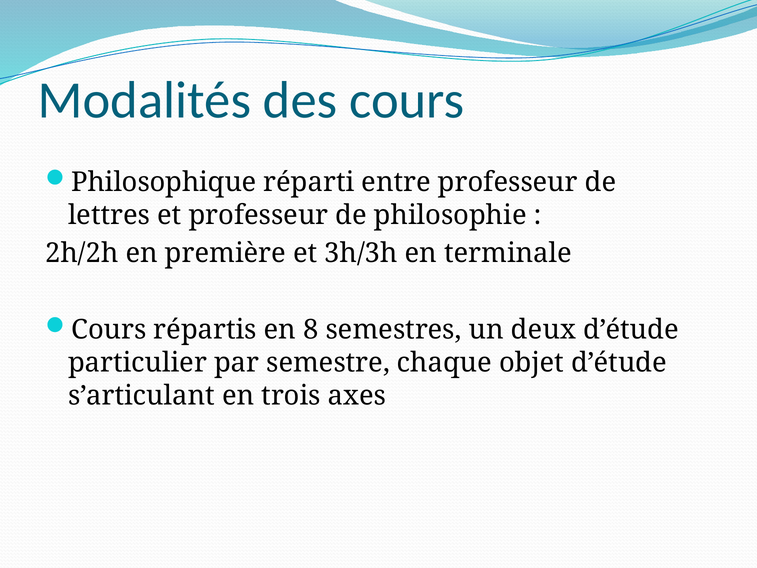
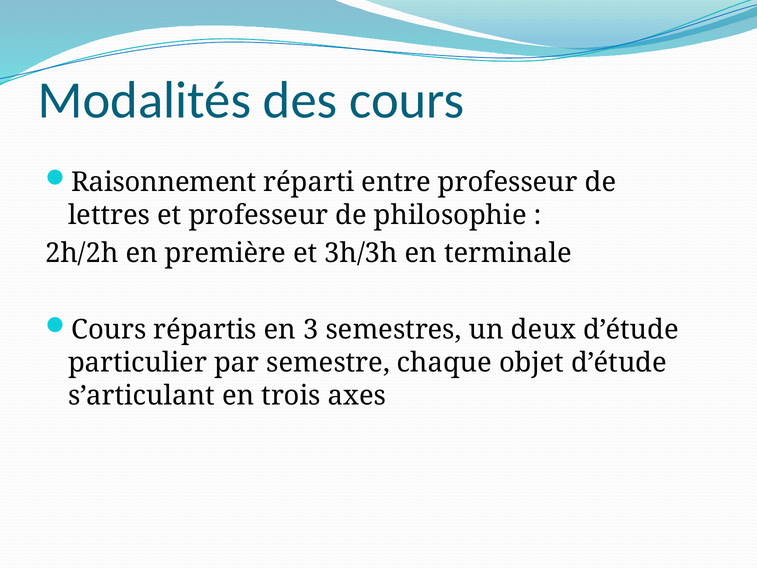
Philosophique: Philosophique -> Raisonnement
8: 8 -> 3
